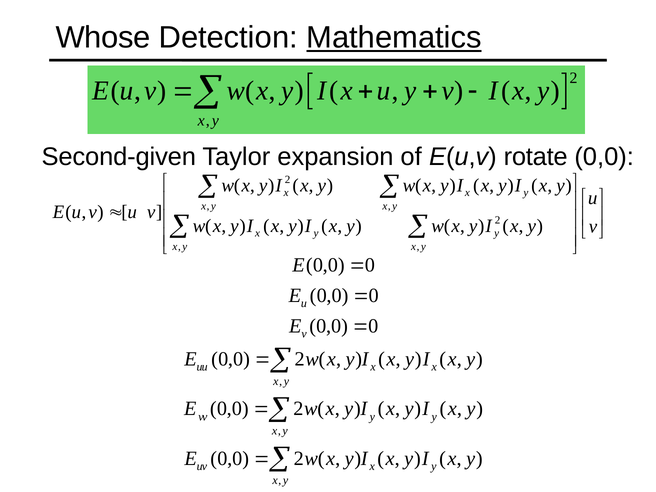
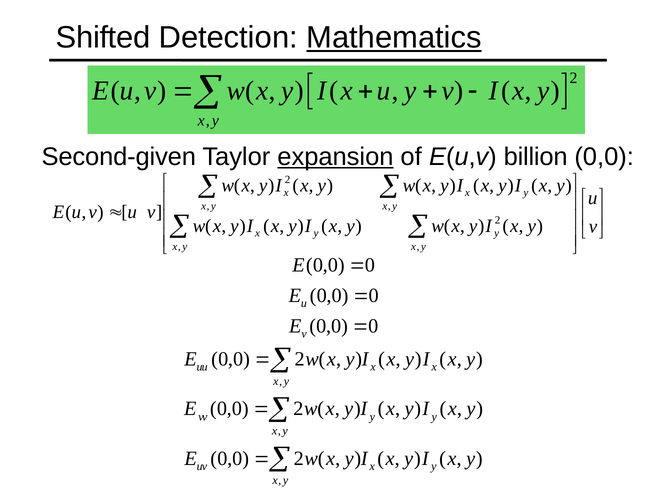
Whose: Whose -> Shifted
expansion underline: none -> present
rotate: rotate -> billion
